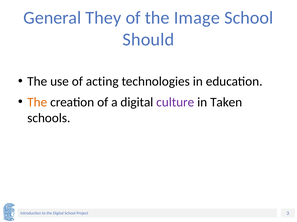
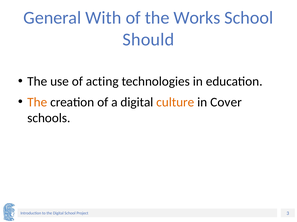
They: They -> With
Image: Image -> Works
culture colour: purple -> orange
Taken: Taken -> Cover
